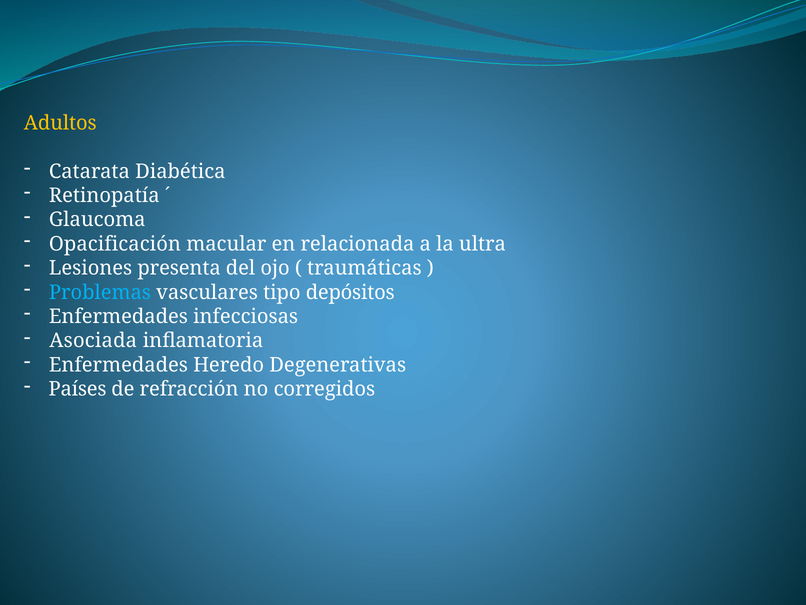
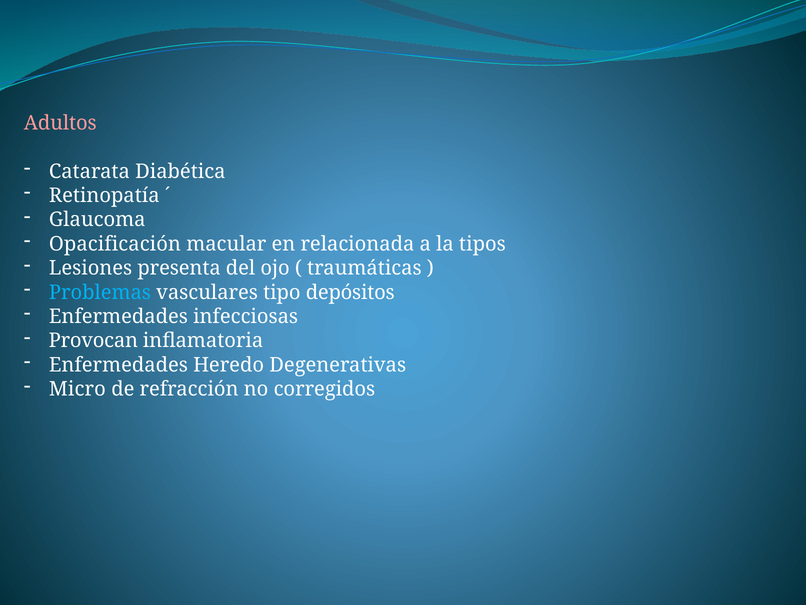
Adultos colour: yellow -> pink
ultra: ultra -> tipos
Asociada: Asociada -> Provocan
Países: Países -> Micro
